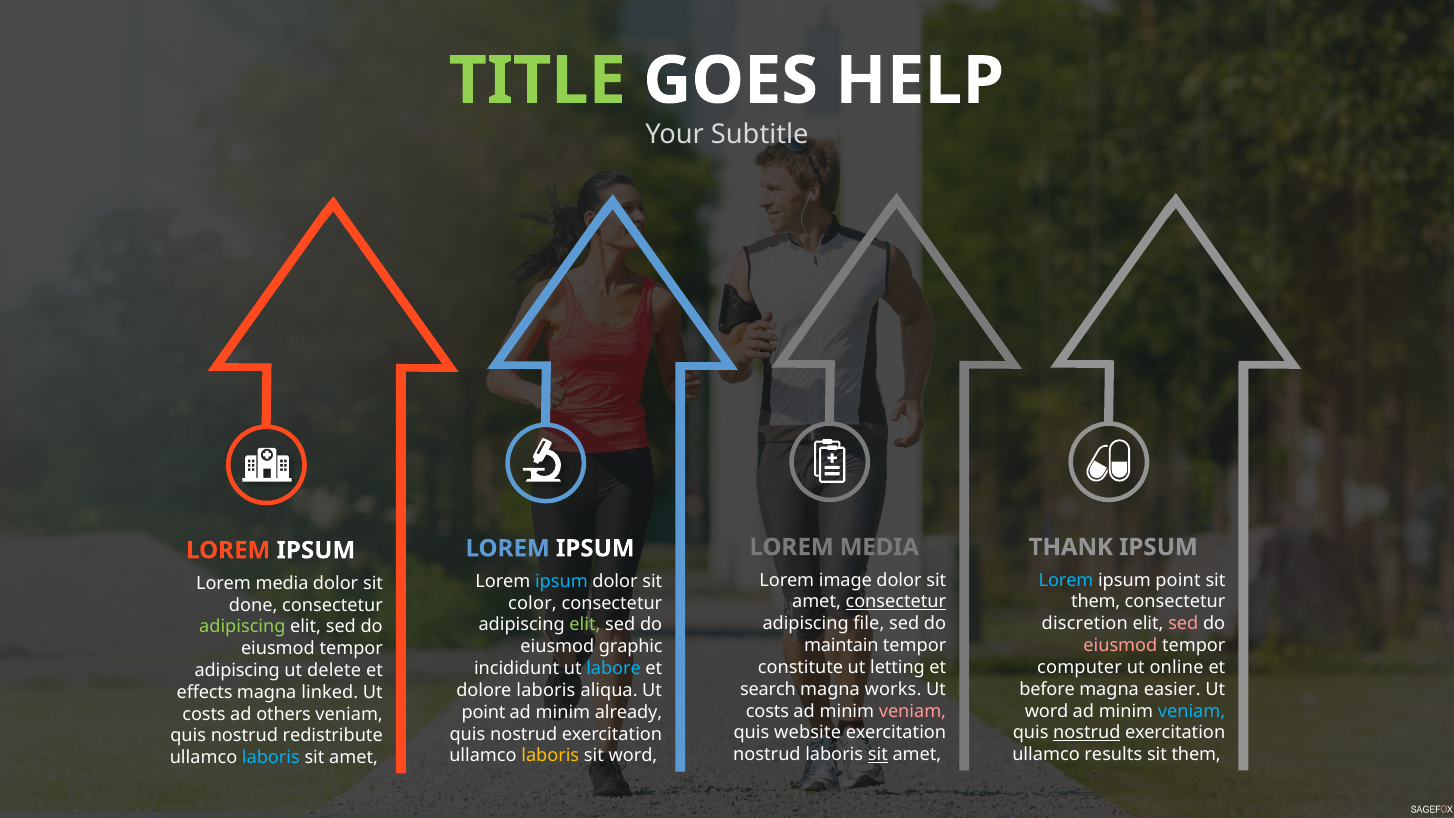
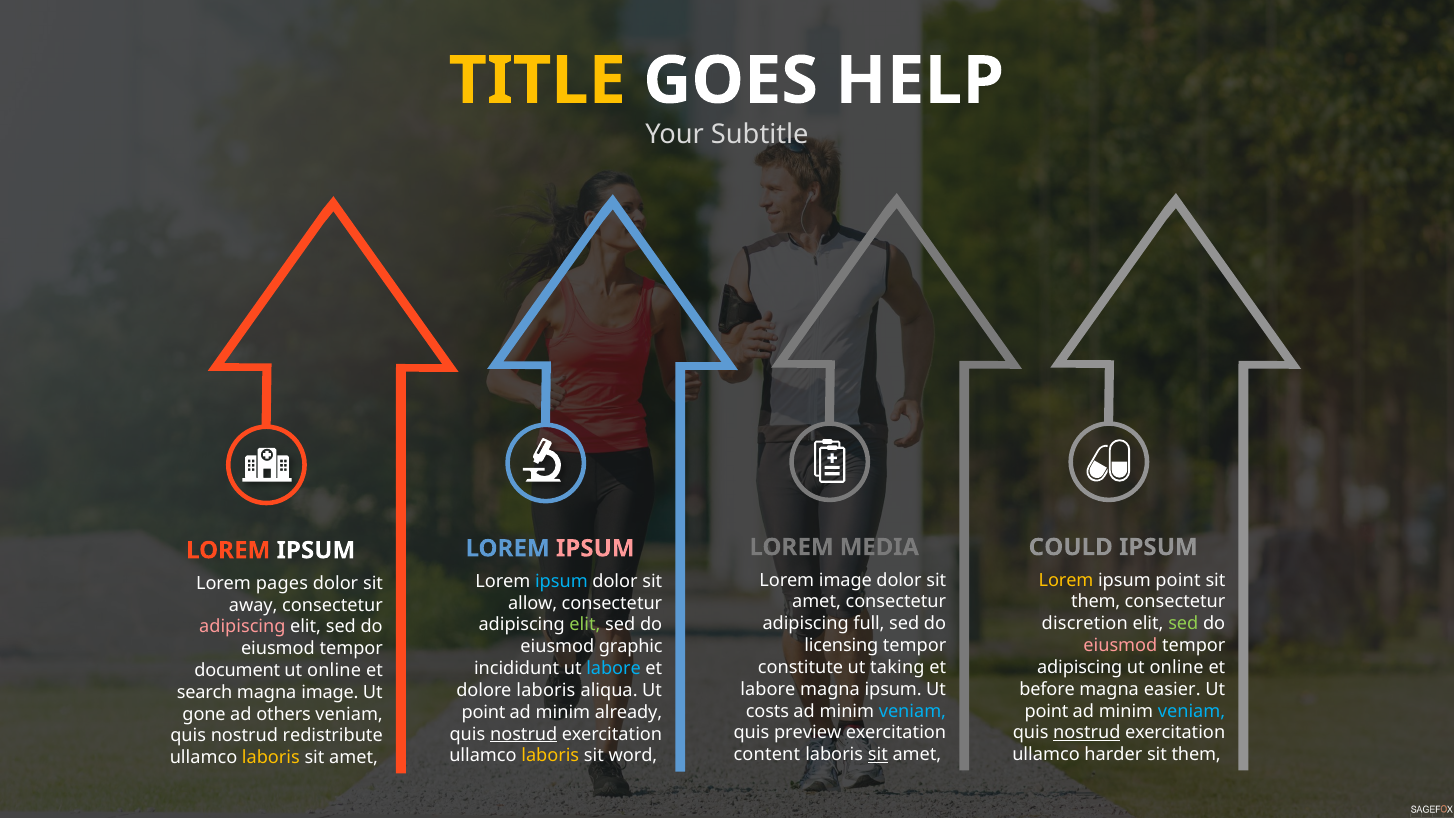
TITLE colour: light green -> yellow
THANK: THANK -> COULD
IPSUM at (595, 548) colour: white -> pink
Lorem at (1066, 580) colour: light blue -> yellow
media at (282, 583): media -> pages
consectetur at (896, 602) underline: present -> none
color: color -> allow
done: done -> away
file: file -> full
sed at (1183, 624) colour: pink -> light green
adipiscing at (242, 627) colour: light green -> pink
maintain: maintain -> licensing
letting: letting -> taking
computer at (1080, 667): computer -> adipiscing
adipiscing at (237, 670): adipiscing -> document
delete at (334, 670): delete -> online
search at (768, 689): search -> labore
magna works: works -> ipsum
effects: effects -> search
magna linked: linked -> image
veniam at (912, 711) colour: pink -> light blue
word at (1047, 711): word -> point
costs at (204, 714): costs -> gone
website: website -> preview
nostrud at (524, 734) underline: none -> present
nostrud at (767, 755): nostrud -> content
results: results -> harder
laboris at (271, 758) colour: light blue -> yellow
